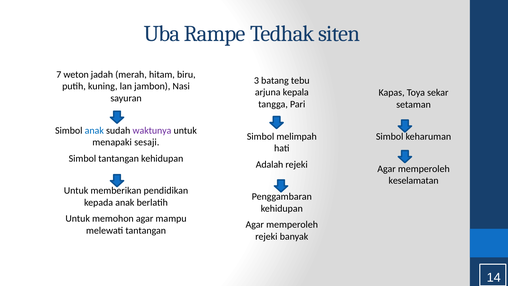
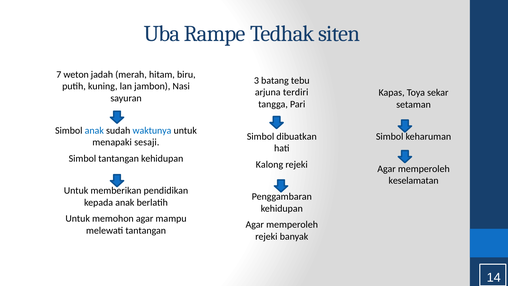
kepala: kepala -> terdiri
waktunya colour: purple -> blue
melimpah: melimpah -> dibuatkan
Adalah: Adalah -> Kalong
